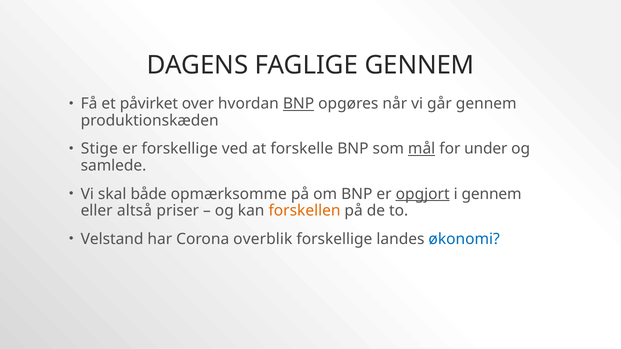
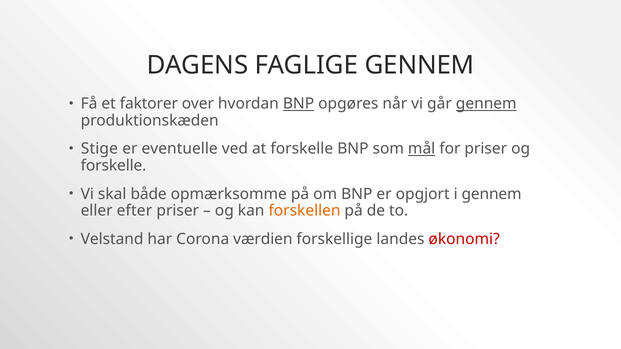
påvirket: påvirket -> faktorer
gennem at (486, 104) underline: none -> present
er forskellige: forskellige -> eventuelle
for under: under -> priser
samlede at (114, 166): samlede -> forskelle
opgjort underline: present -> none
altså: altså -> efter
overblik: overblik -> værdien
økonomi colour: blue -> red
